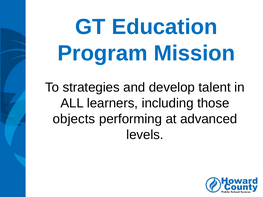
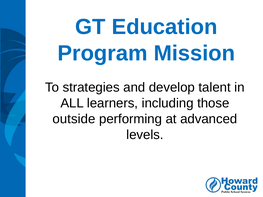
objects: objects -> outside
